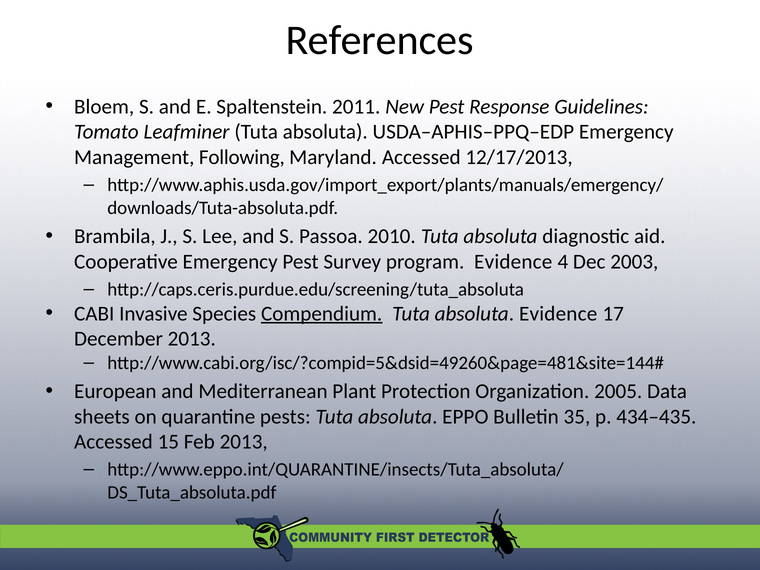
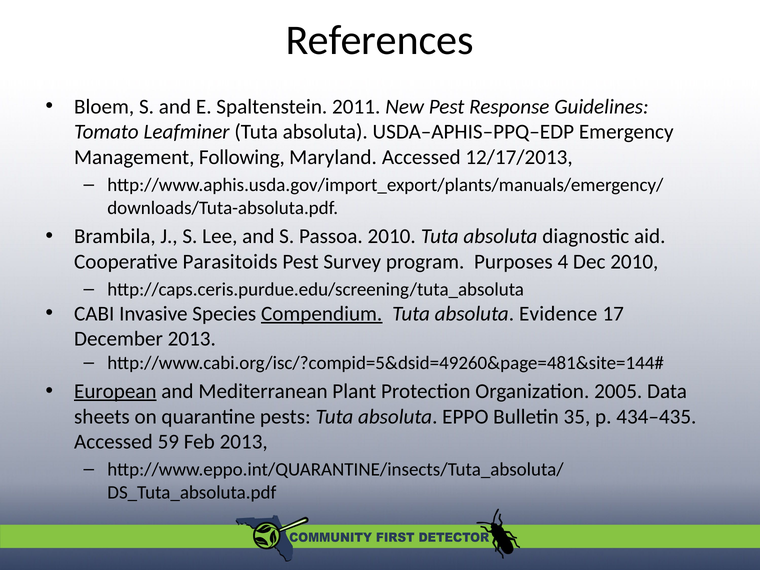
Cooperative Emergency: Emergency -> Parasitoids
program Evidence: Evidence -> Purposes
Dec 2003: 2003 -> 2010
European underline: none -> present
15: 15 -> 59
